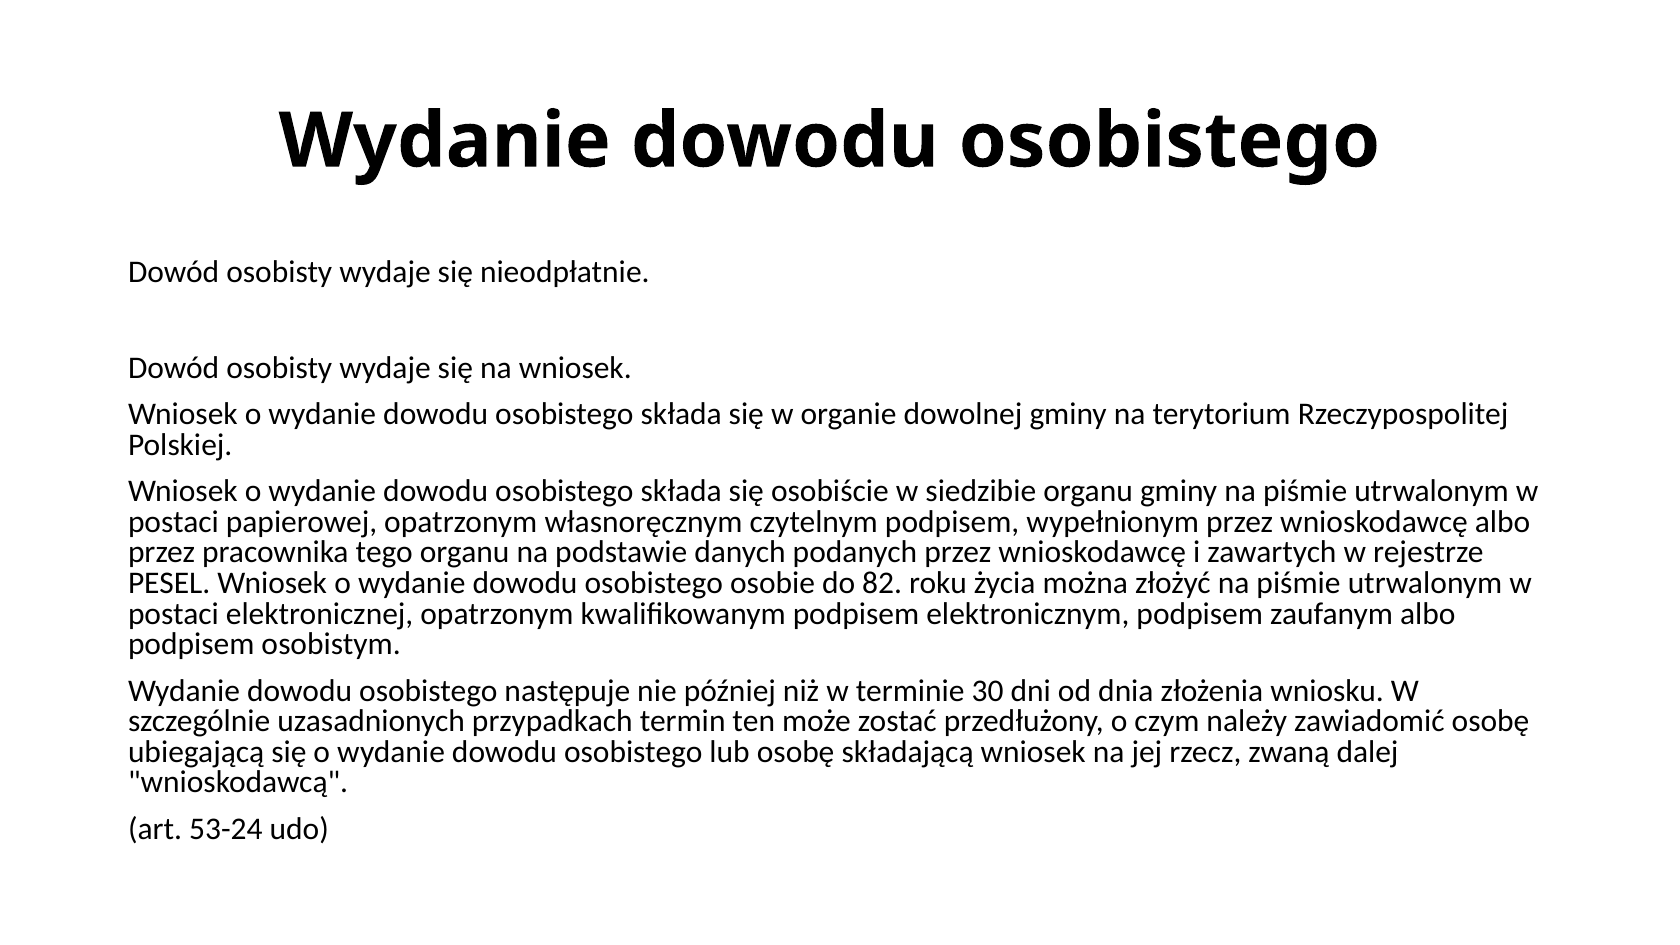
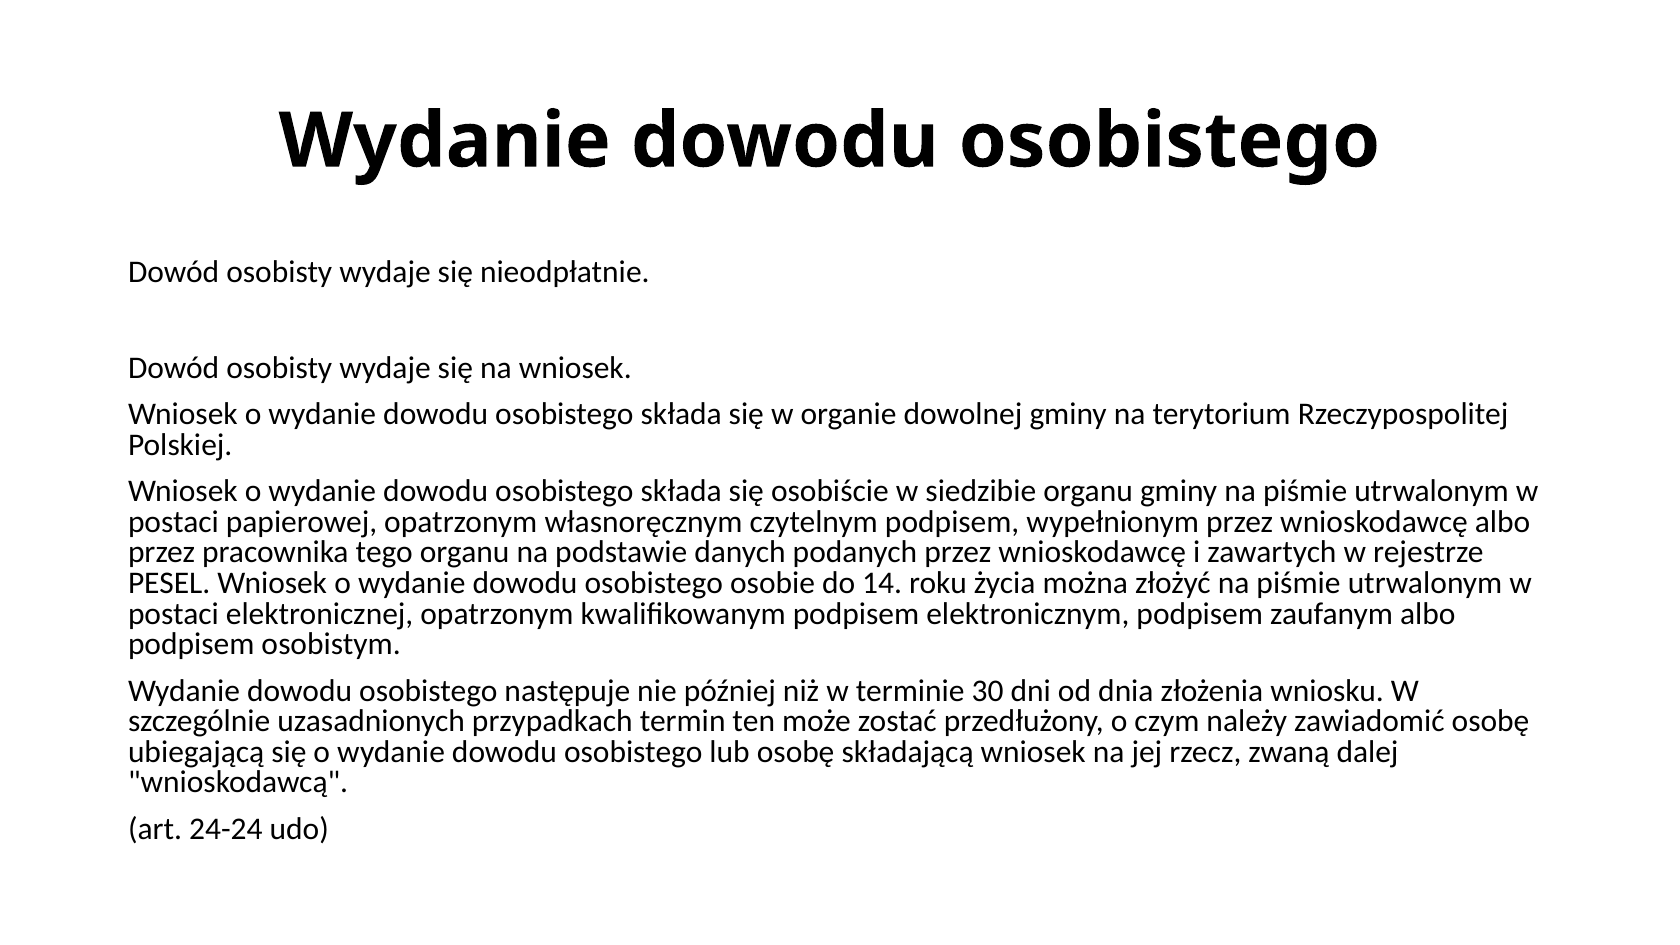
82: 82 -> 14
53-24: 53-24 -> 24-24
